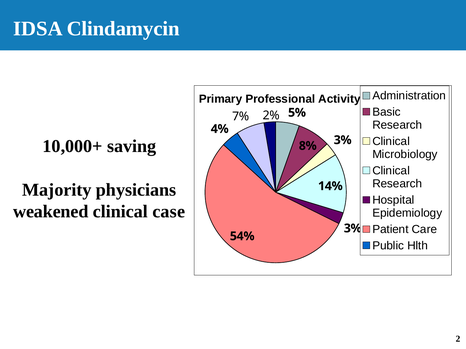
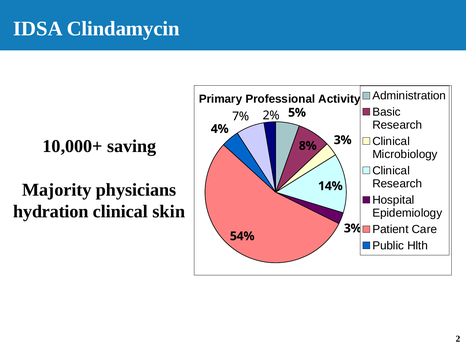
weakened: weakened -> hydration
case: case -> skin
